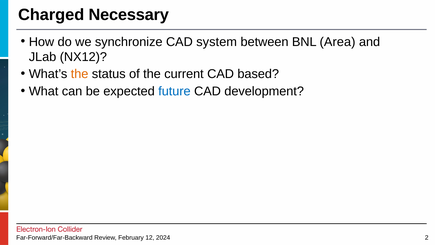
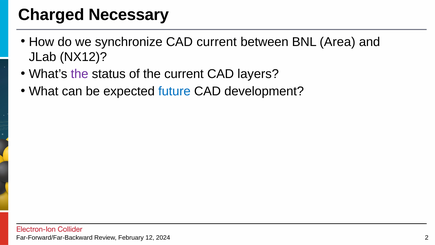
CAD system: system -> current
the at (80, 74) colour: orange -> purple
based: based -> layers
